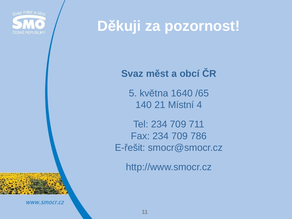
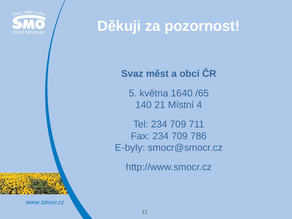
E-řešit: E-řešit -> E-byly
